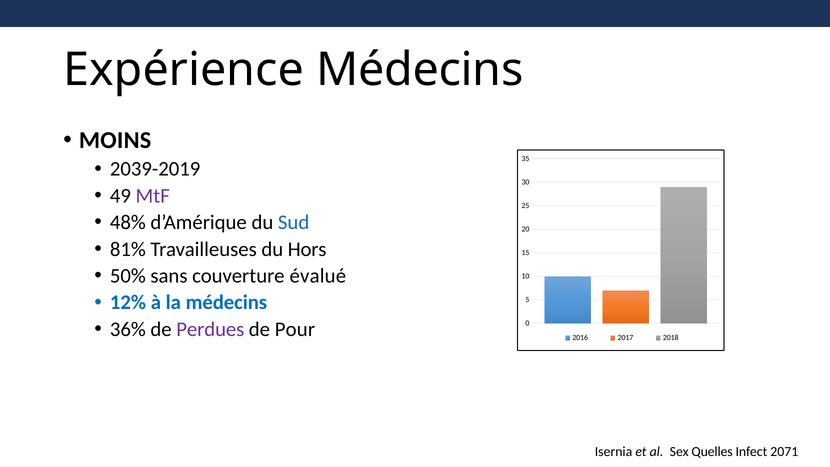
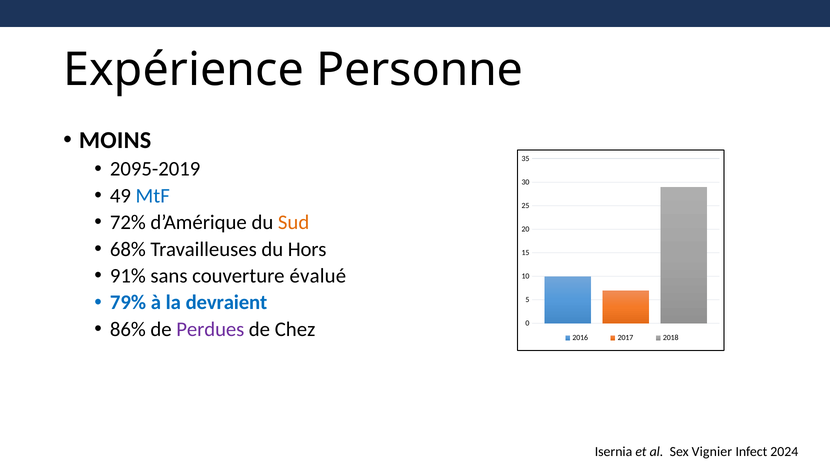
Expérience Médecins: Médecins -> Personne
2039-2019: 2039-2019 -> 2095-2019
MtF colour: purple -> blue
48%: 48% -> 72%
Sud colour: blue -> orange
81%: 81% -> 68%
50%: 50% -> 91%
12%: 12% -> 79%
la médecins: médecins -> devraient
36%: 36% -> 86%
Pour: Pour -> Chez
Quelles: Quelles -> Vignier
2071: 2071 -> 2024
